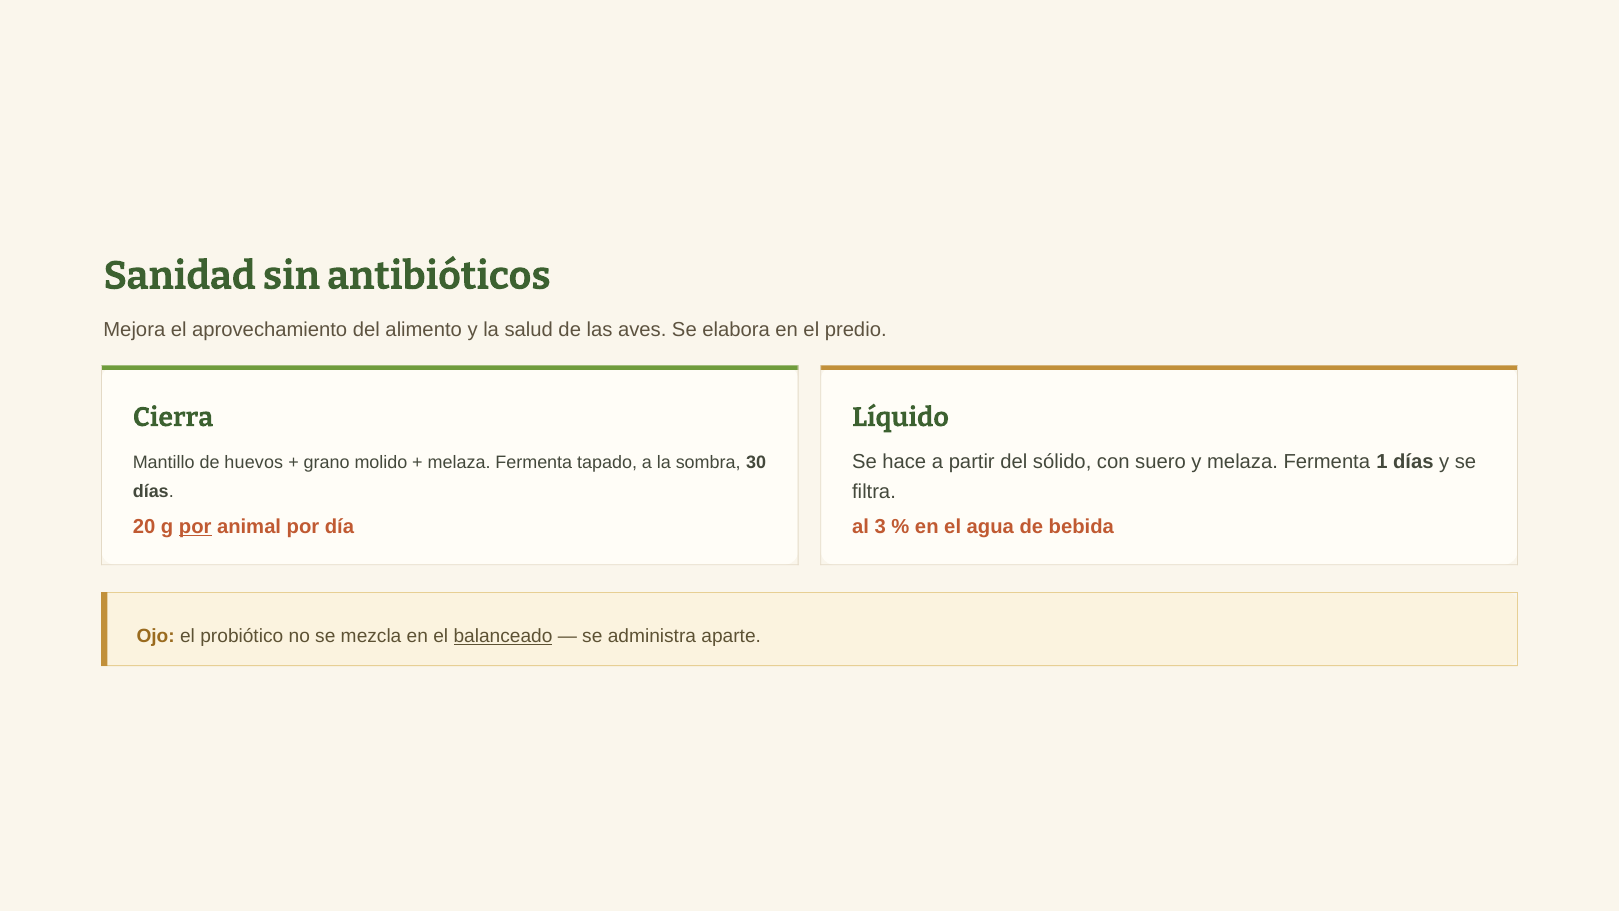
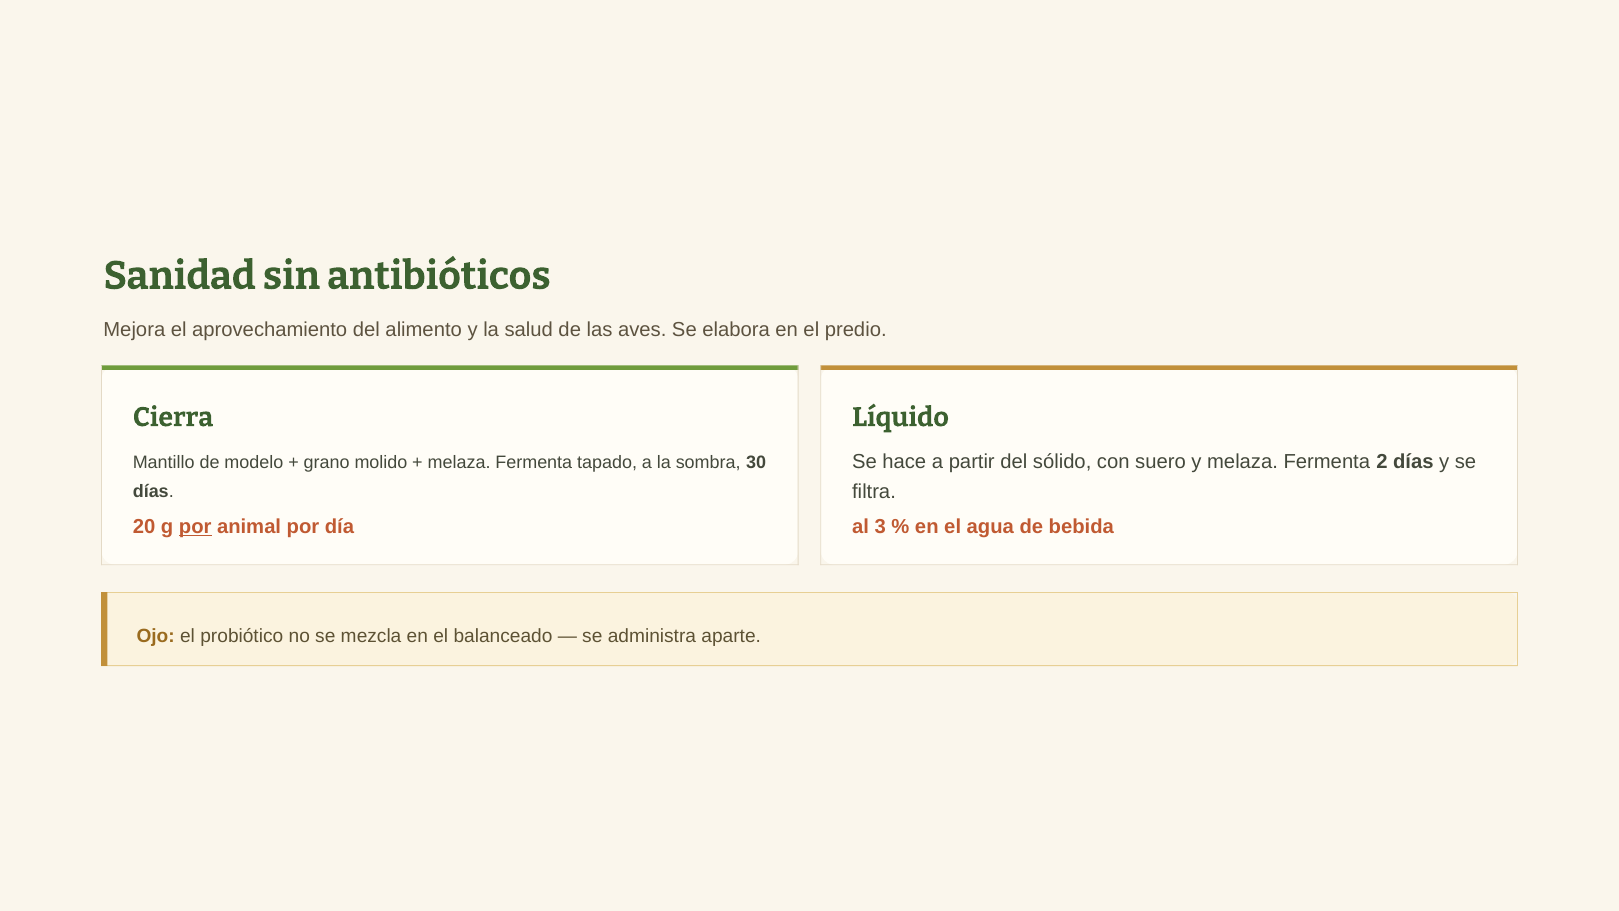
1: 1 -> 2
huevos: huevos -> modelo
balanceado underline: present -> none
